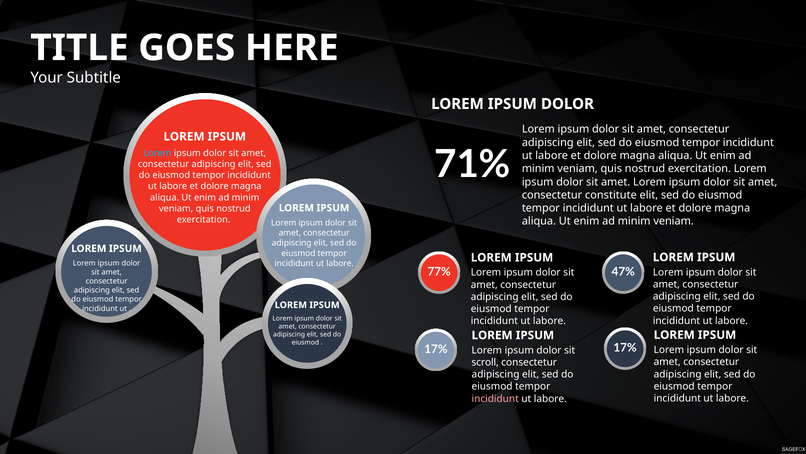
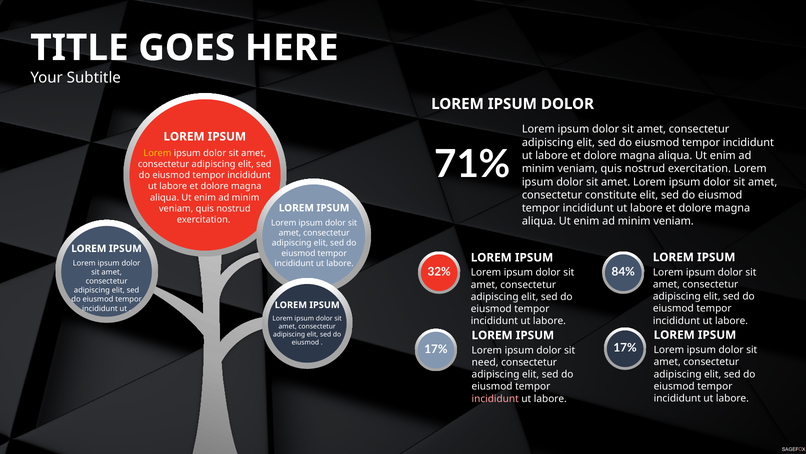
Lorem at (157, 153) colour: light blue -> yellow
77%: 77% -> 32%
47%: 47% -> 84%
scroll: scroll -> need
